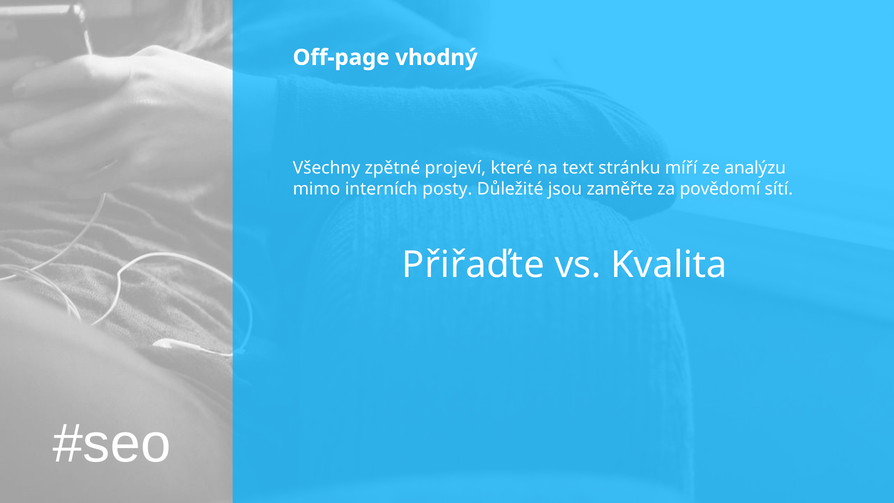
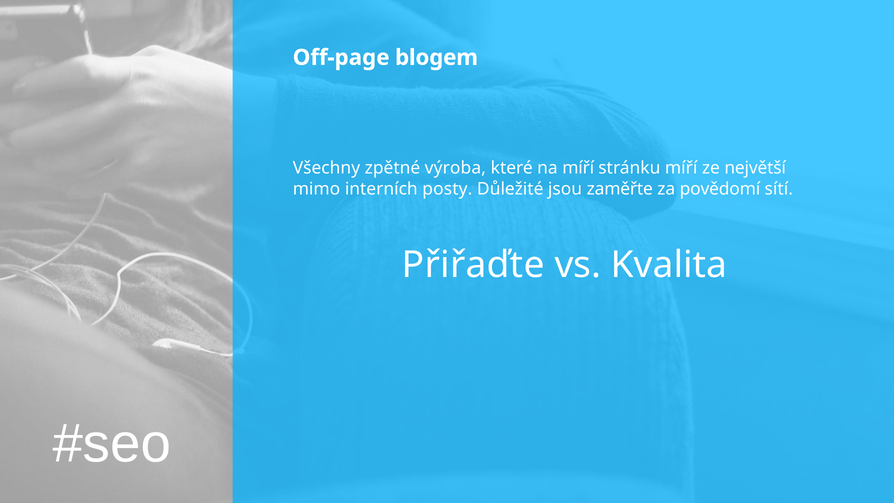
vhodný: vhodný -> blogem
projeví: projeví -> výroba
na text: text -> míří
analýzu: analýzu -> největší
